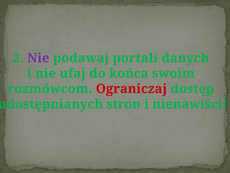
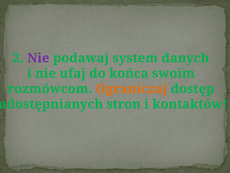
portali: portali -> system
Ograniczaj colour: red -> orange
nienawiści: nienawiści -> kontaktów
